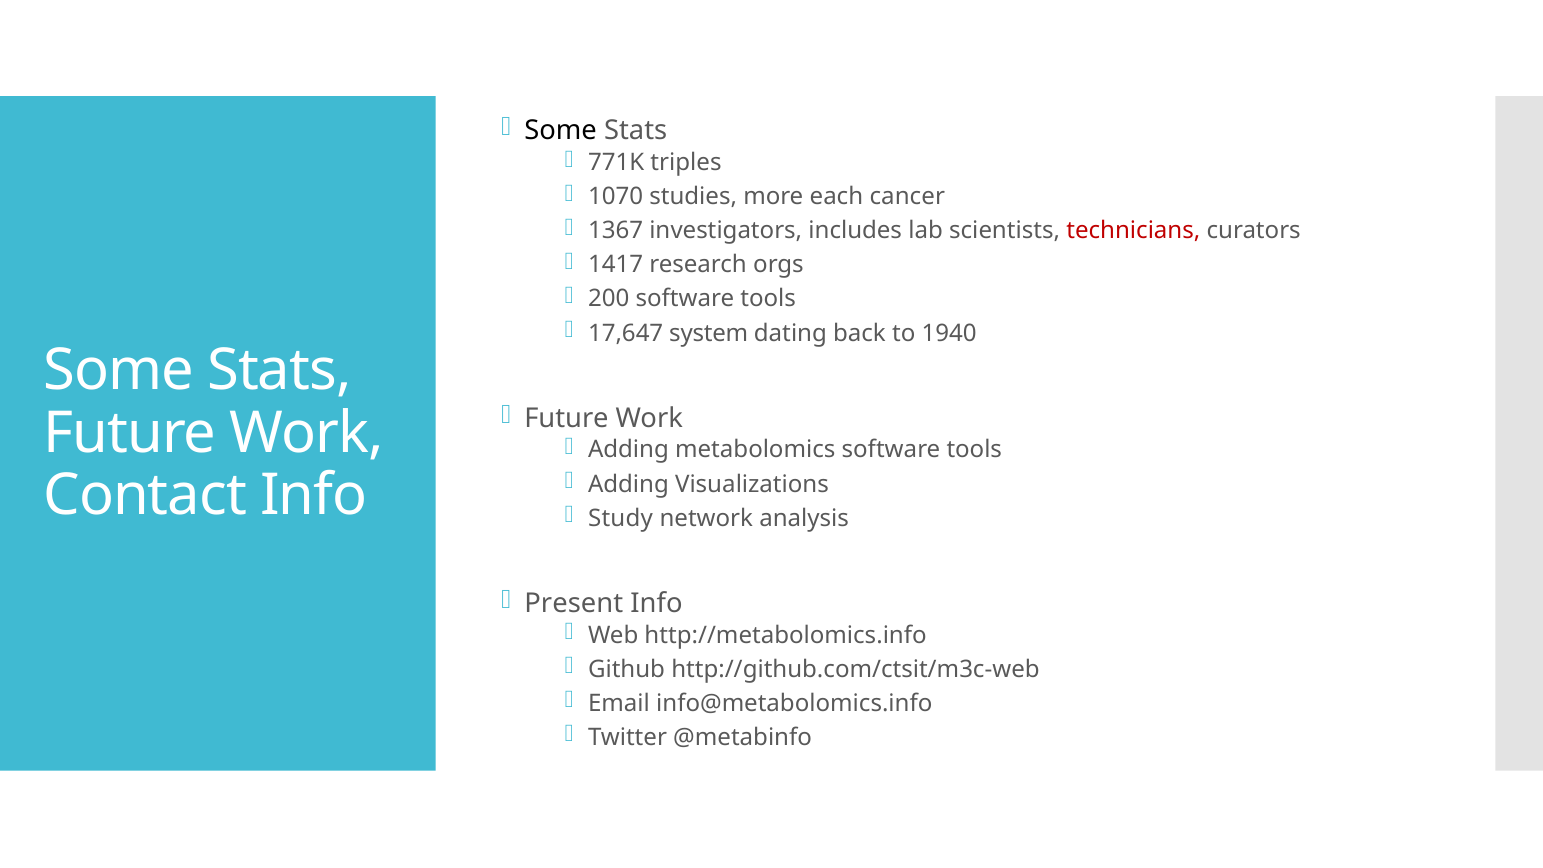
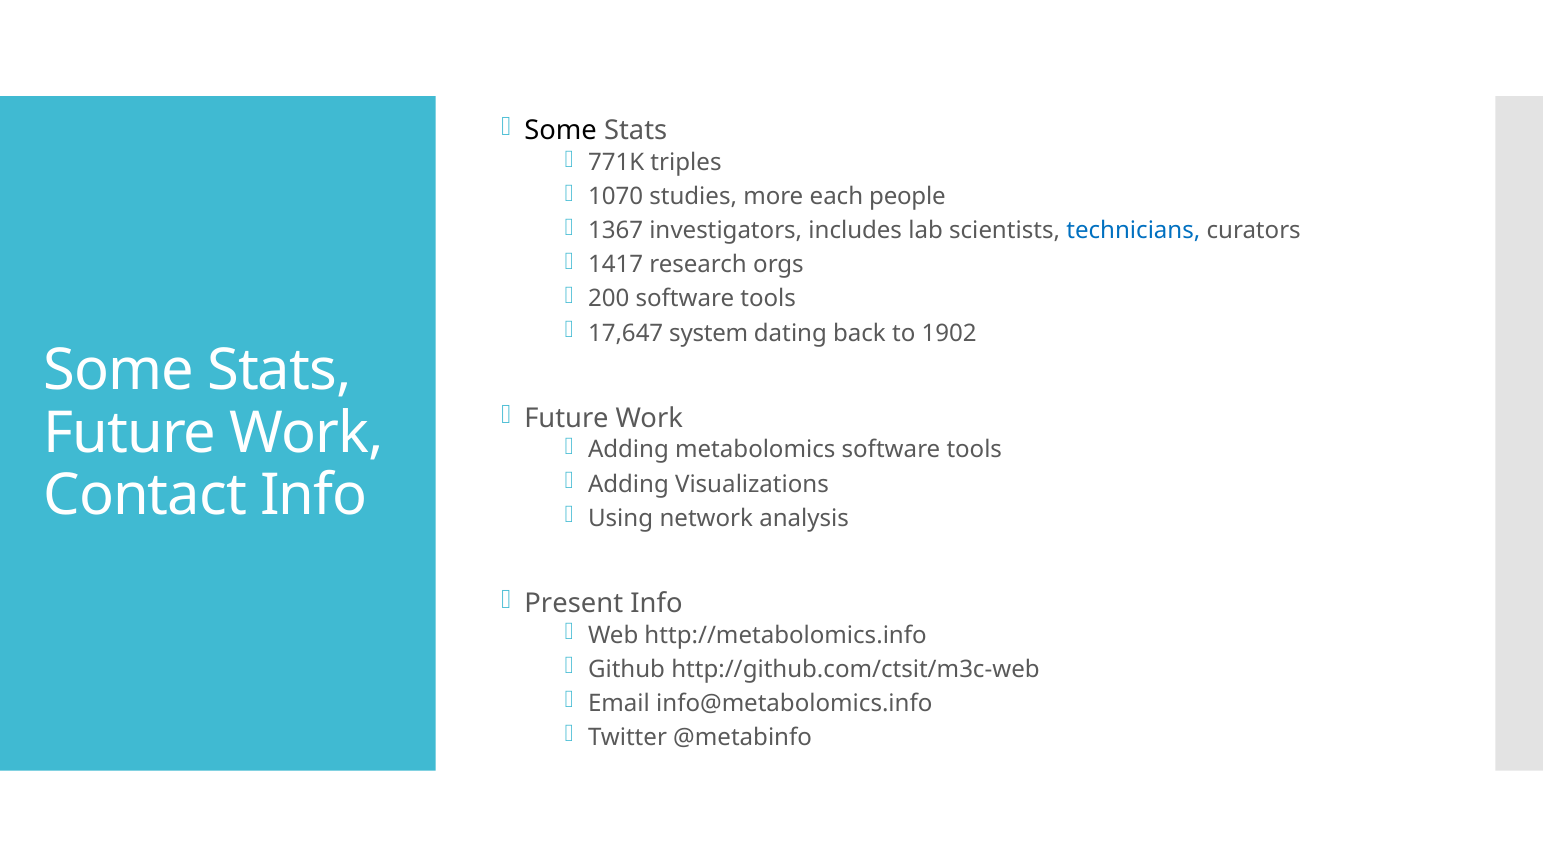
cancer: cancer -> people
technicians colour: red -> blue
1940: 1940 -> 1902
Study: Study -> Using
